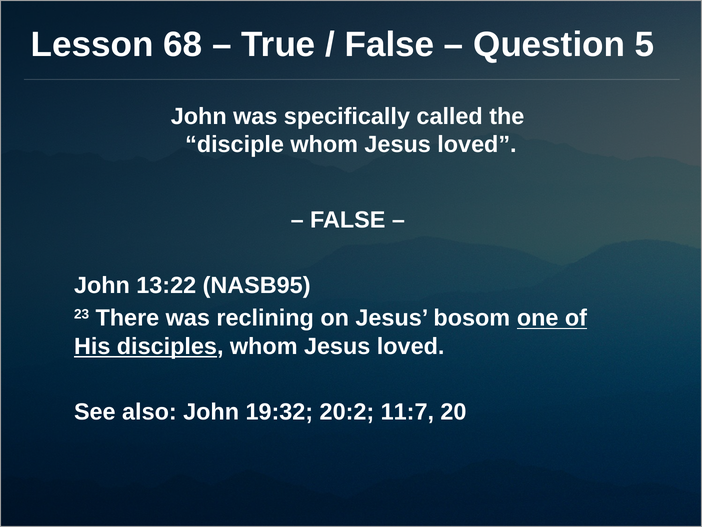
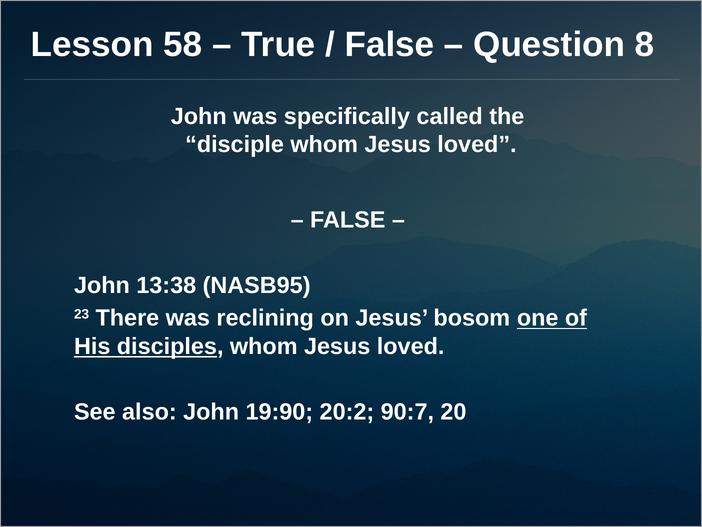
68: 68 -> 58
5: 5 -> 8
13:22: 13:22 -> 13:38
19:32: 19:32 -> 19:90
11:7: 11:7 -> 90:7
